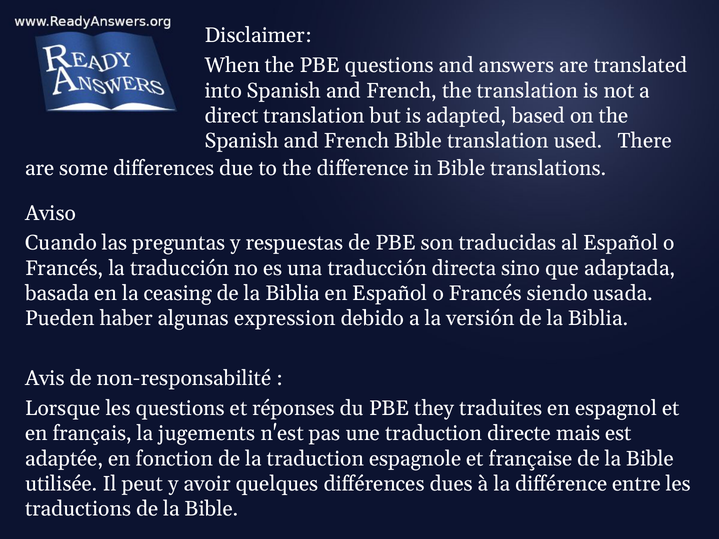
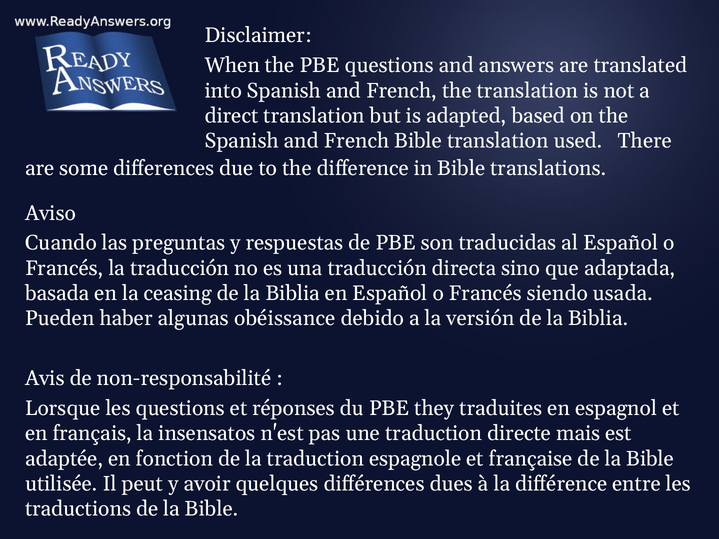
expression: expression -> obéissance
jugements: jugements -> insensatos
